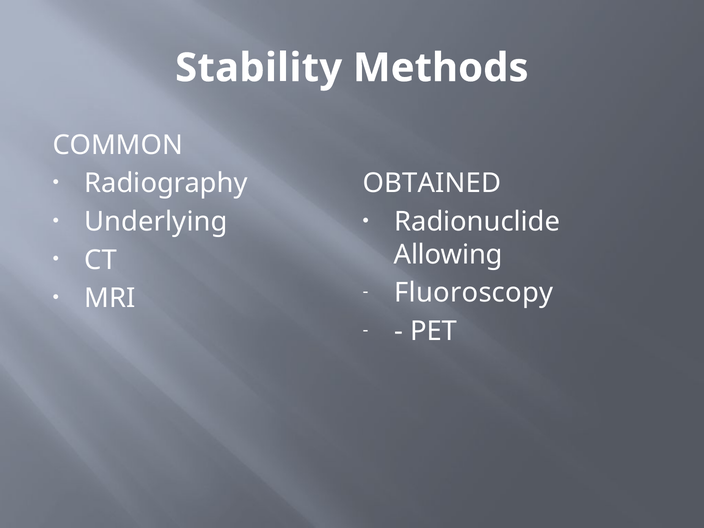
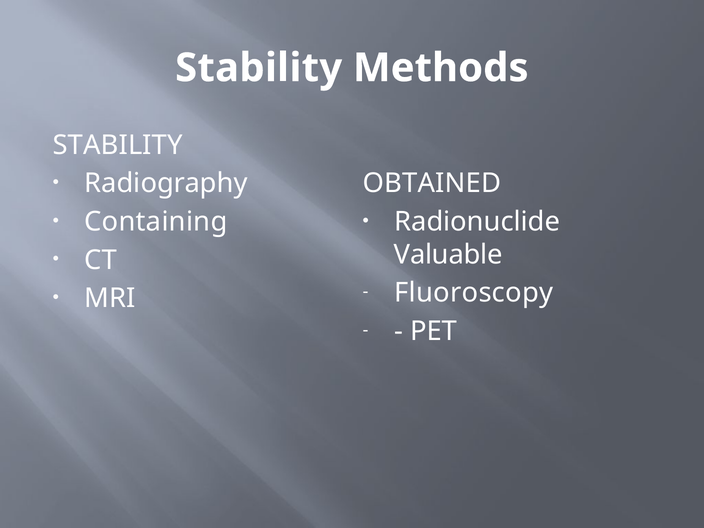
COMMON at (118, 145): COMMON -> STABILITY
Underlying: Underlying -> Containing
Allowing: Allowing -> Valuable
